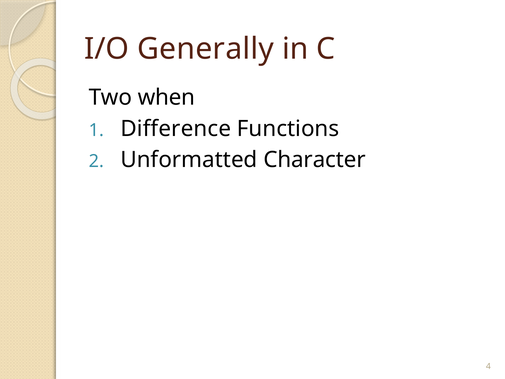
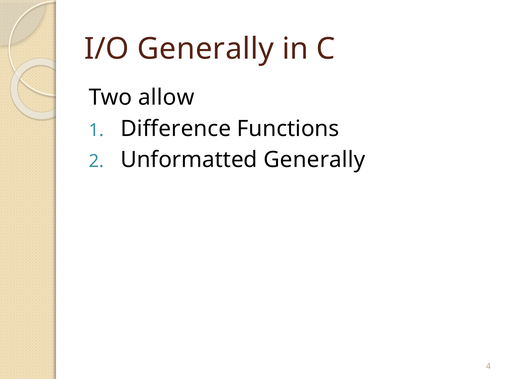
when: when -> allow
Unformatted Character: Character -> Generally
